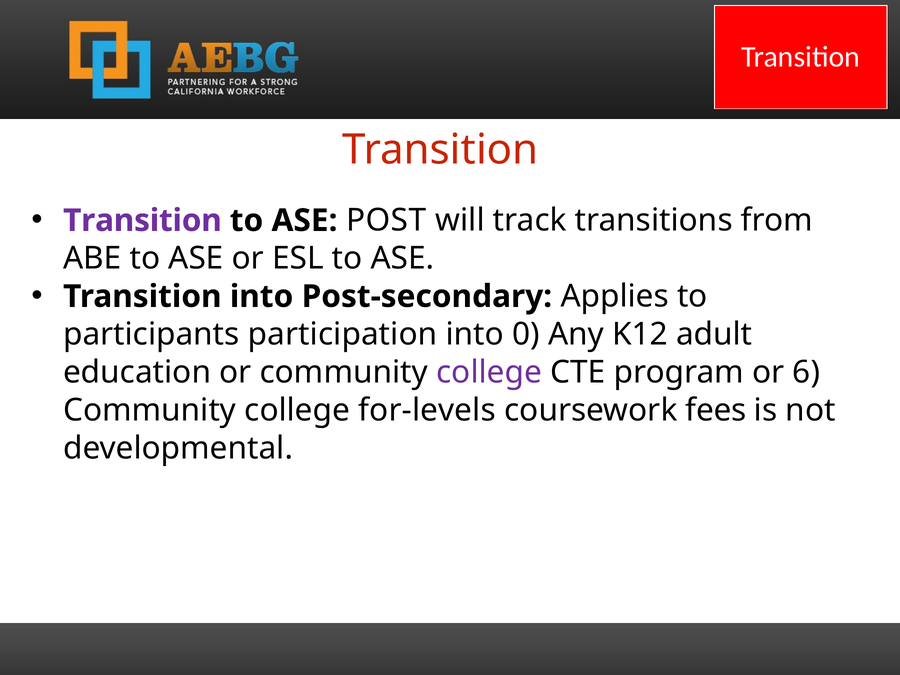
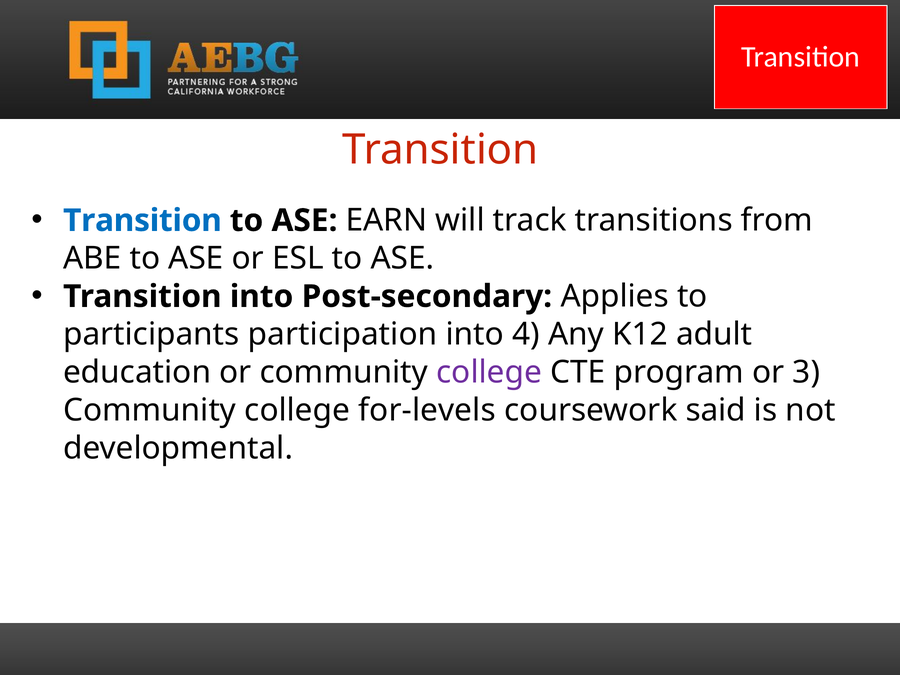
Transition at (142, 221) colour: purple -> blue
POST: POST -> EARN
0: 0 -> 4
6: 6 -> 3
fees: fees -> said
